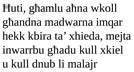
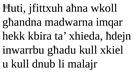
għamlu: għamlu -> jfittxuh
mejta: mejta -> ħdejn
